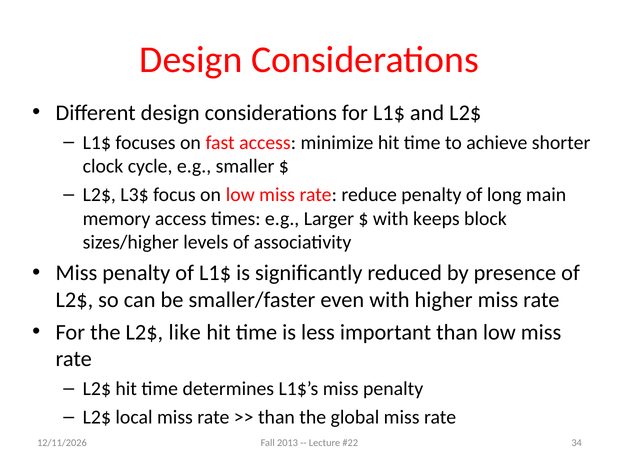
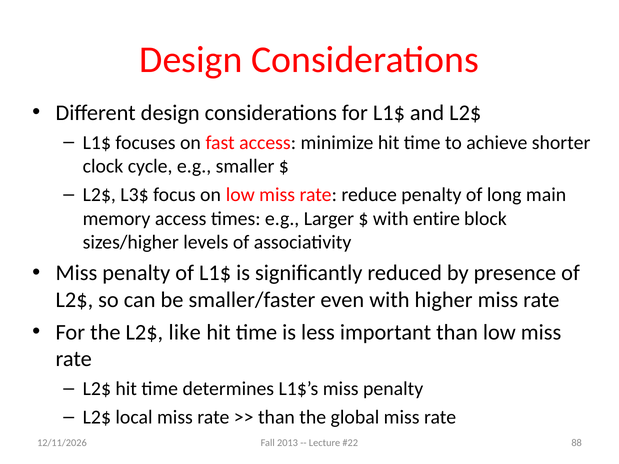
keeps: keeps -> entire
34: 34 -> 88
